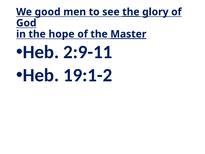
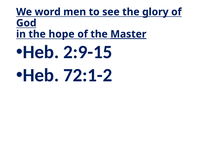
good: good -> word
the at (131, 12) underline: present -> none
2:9-11: 2:9-11 -> 2:9-15
19:1-2: 19:1-2 -> 72:1-2
